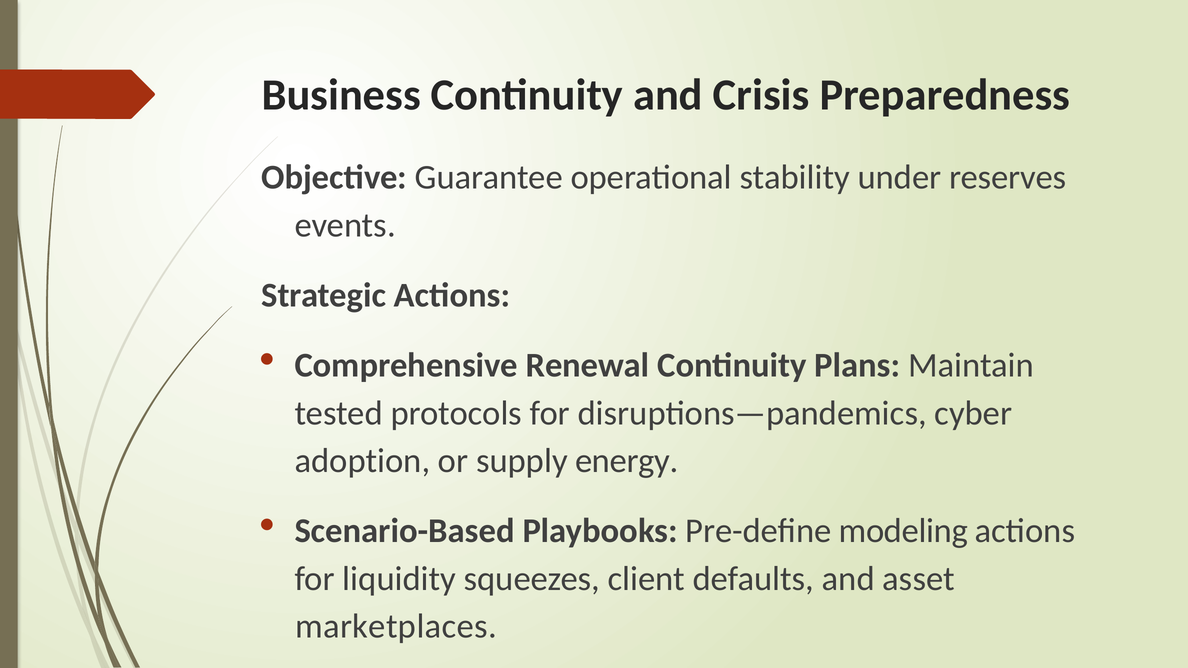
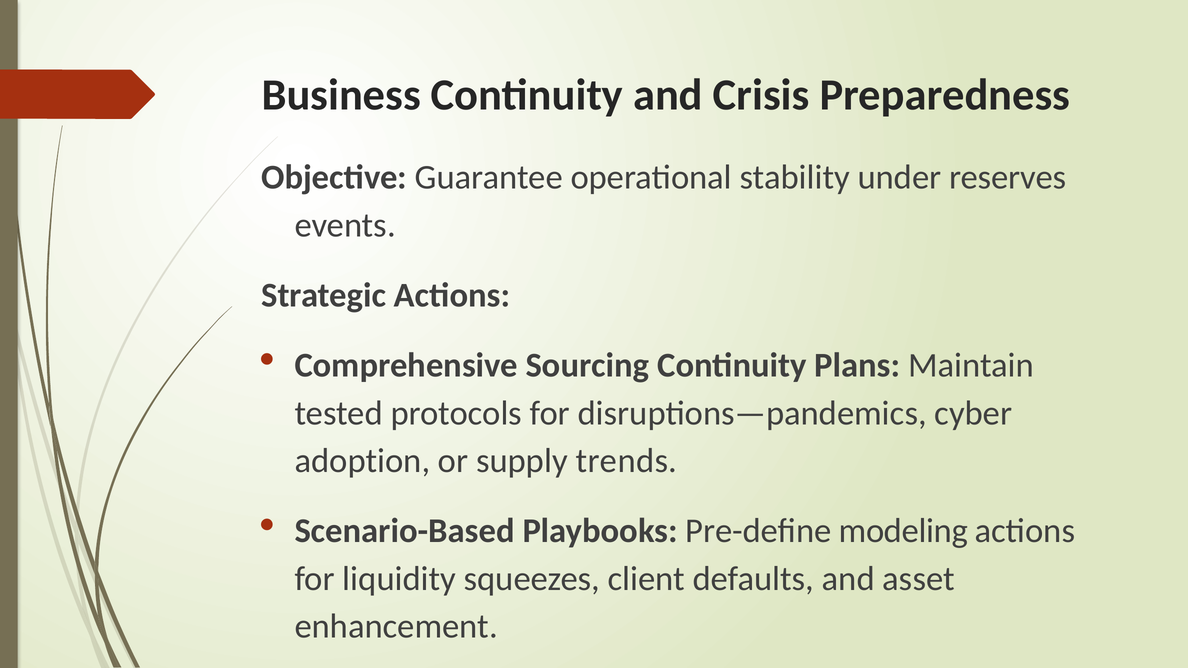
Renewal: Renewal -> Sourcing
energy: energy -> trends
marketplaces: marketplaces -> enhancement
